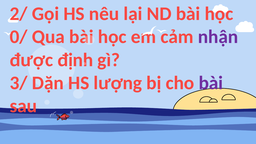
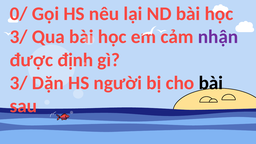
2/: 2/ -> 0/
0/ at (19, 37): 0/ -> 3/
lượng: lượng -> người
bài at (211, 83) colour: purple -> black
